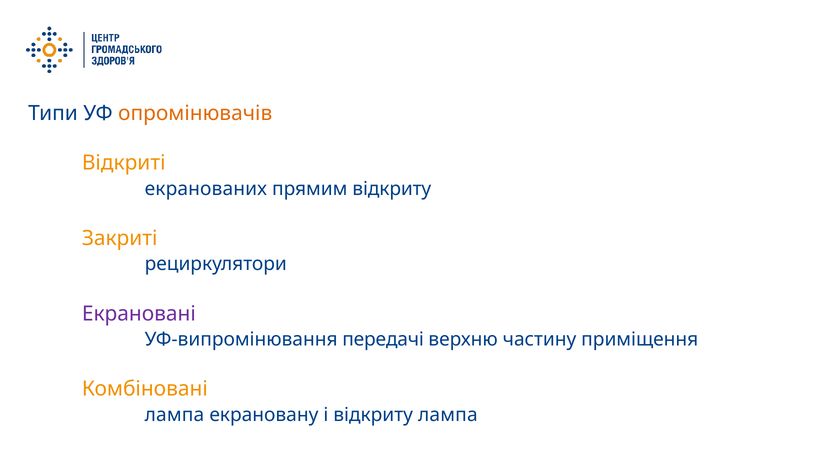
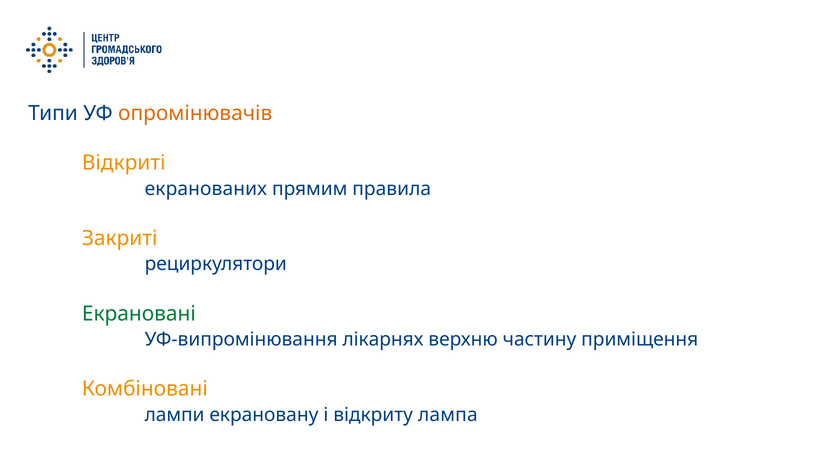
прямим відкриту: відкриту -> правила
Екрановані colour: purple -> green
передачі: передачі -> лікарнях
лампа at (174, 415): лампа -> лампи
